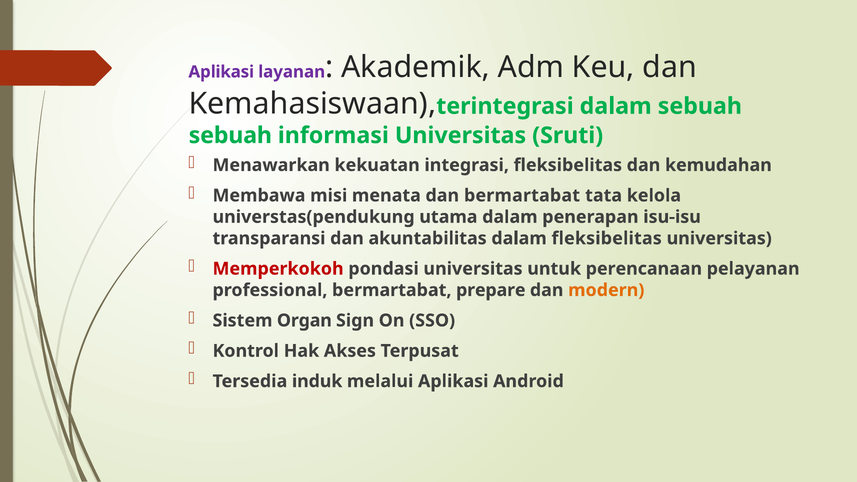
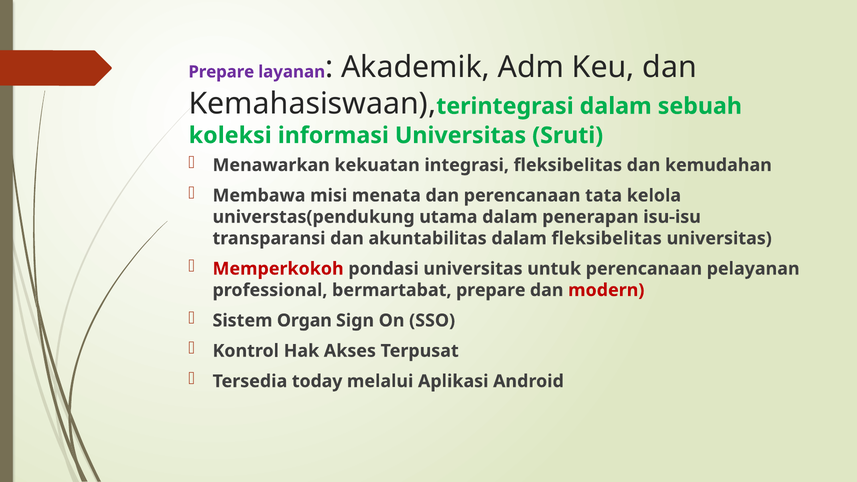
Aplikasi at (221, 72): Aplikasi -> Prepare
sebuah at (230, 135): sebuah -> koleksi
dan bermartabat: bermartabat -> perencanaan
modern colour: orange -> red
induk: induk -> today
